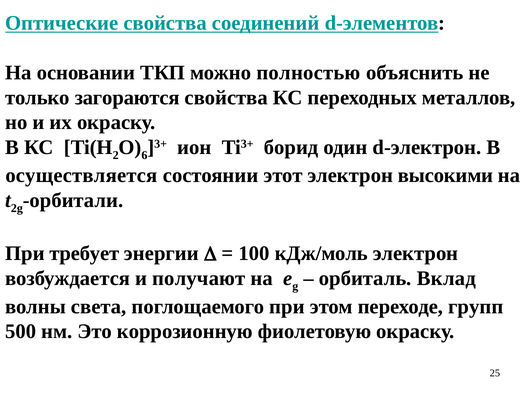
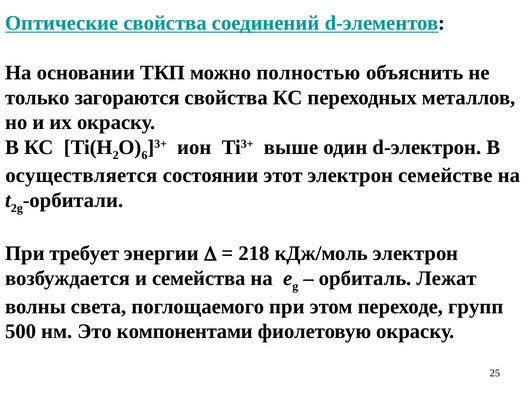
борид: борид -> выше
высокими: высокими -> семействе
100: 100 -> 218
получают: получают -> семейства
Вклад: Вклад -> Лежат
коррозионную: коррозионную -> компонентами
